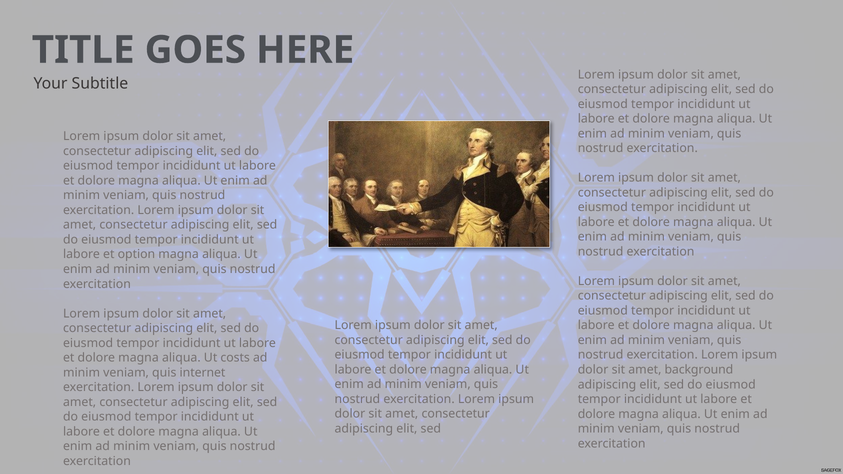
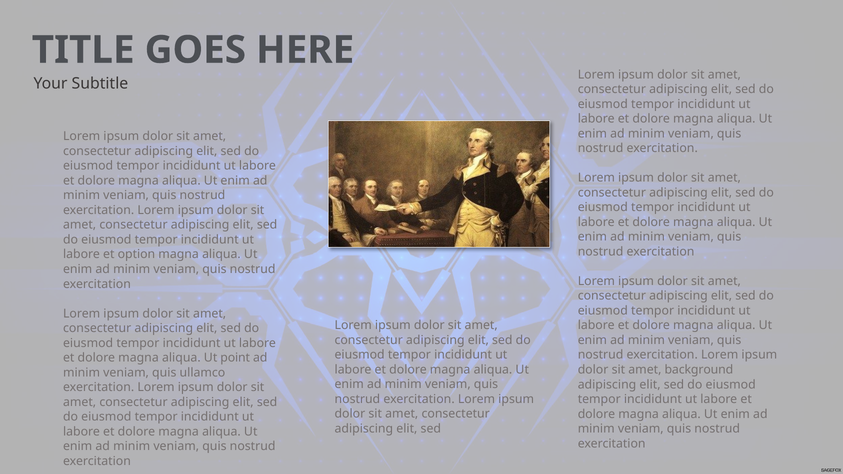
costs: costs -> point
internet: internet -> ullamco
